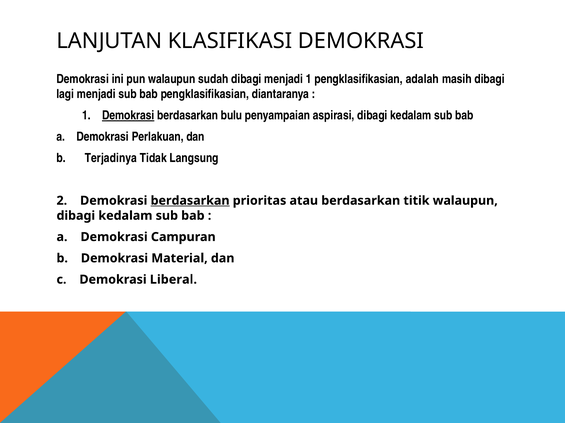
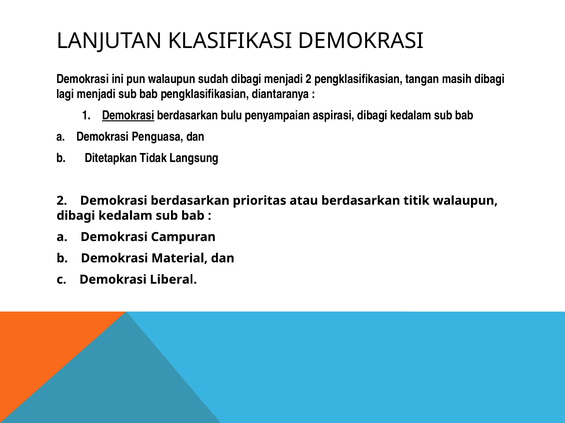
menjadi 1: 1 -> 2
adalah: adalah -> tangan
Perlakuan: Perlakuan -> Penguasa
Terjadinya: Terjadinya -> Ditetapkan
berdasarkan at (190, 201) underline: present -> none
